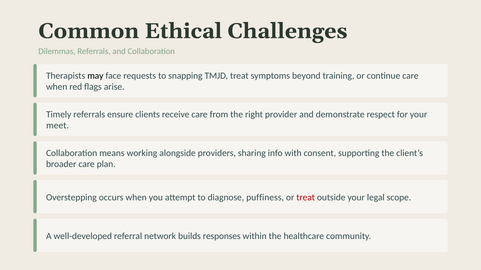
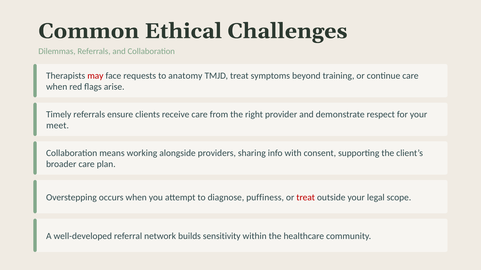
may colour: black -> red
snapping: snapping -> anatomy
responses: responses -> sensitivity
